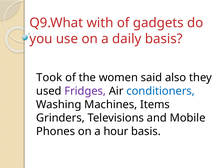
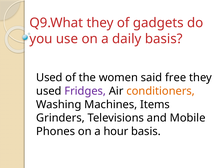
Q9.What with: with -> they
Took at (49, 77): Took -> Used
also: also -> free
conditioners colour: blue -> orange
